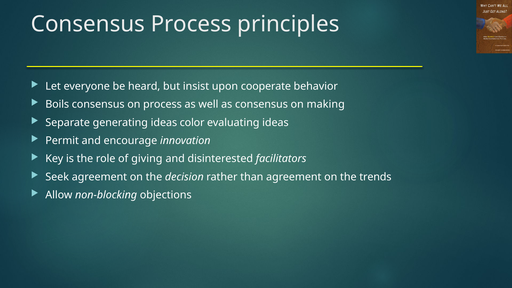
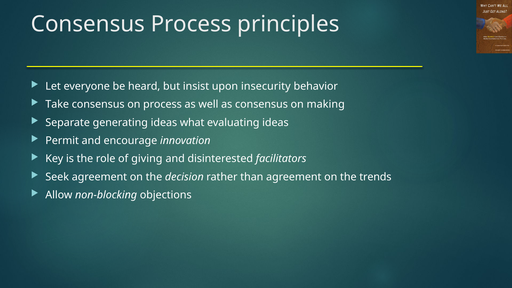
cooperate: cooperate -> insecurity
Boils: Boils -> Take
color: color -> what
